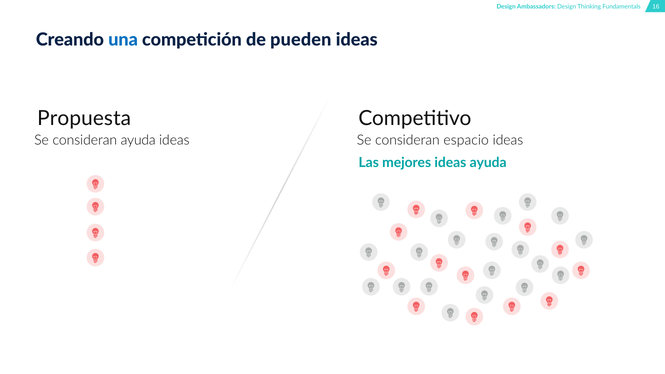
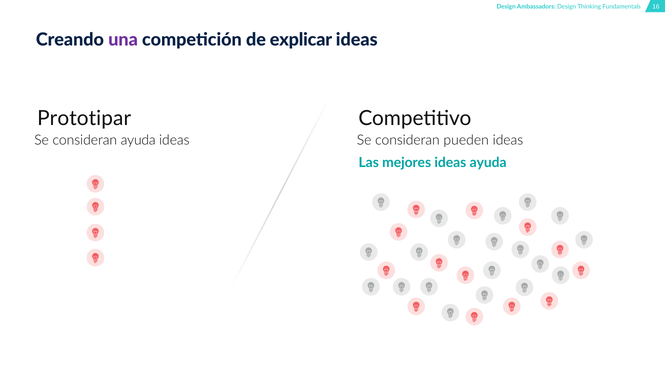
una colour: blue -> purple
pueden: pueden -> explicar
Propuesta: Propuesta -> Prototipar
espacio: espacio -> pueden
